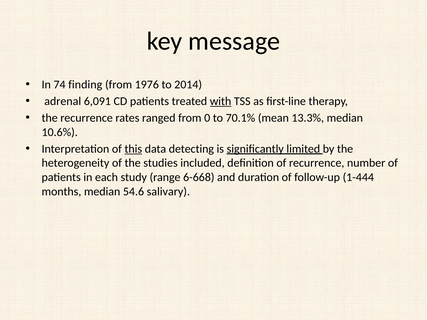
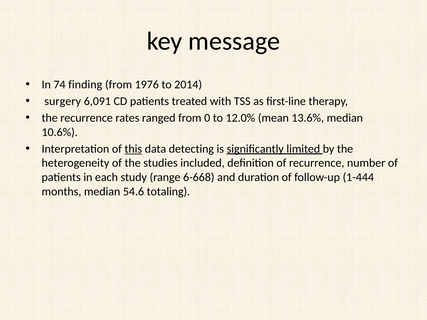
adrenal: adrenal -> surgery
with underline: present -> none
70.1%: 70.1% -> 12.0%
13.3%: 13.3% -> 13.6%
salivary: salivary -> totaling
